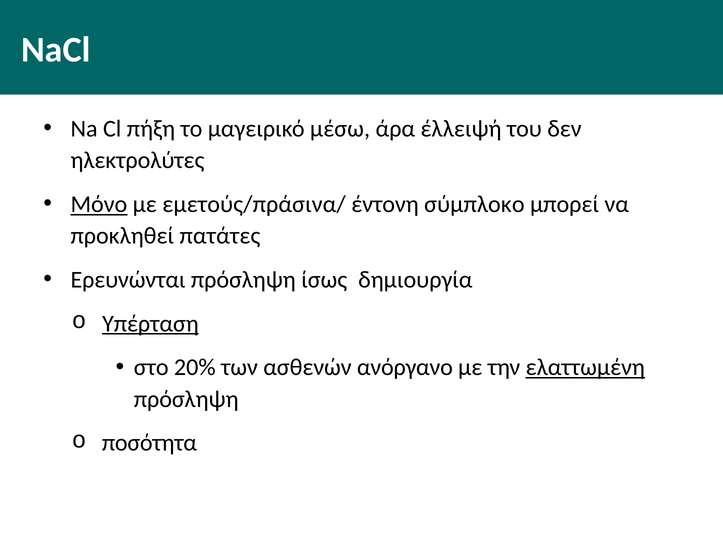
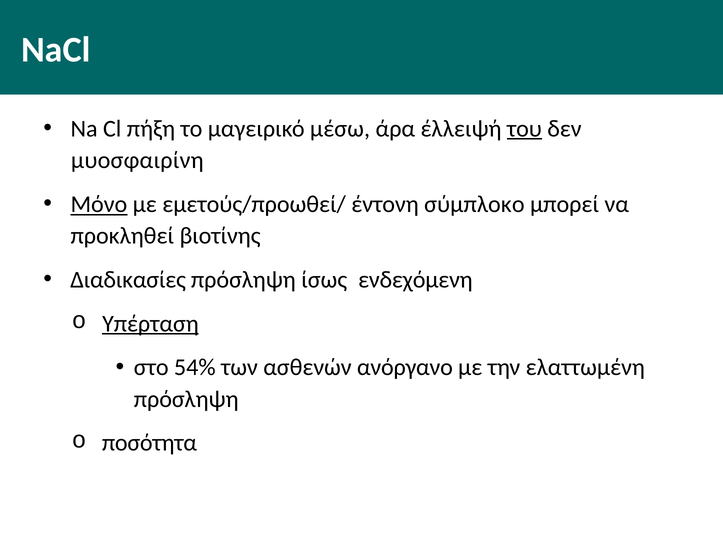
του underline: none -> present
ηλεκτρολύτες: ηλεκτρολύτες -> μυοσφαιρίνη
εμετούς/πράσινα/: εμετούς/πράσινα/ -> εμετούς/προωθεί/
πατάτες: πατάτες -> βιοτίνης
Ερευνώνται: Ερευνώνται -> Διαδικασίες
δημιουργία: δημιουργία -> ενδεχόμενη
20%: 20% -> 54%
ελαττωμένη underline: present -> none
